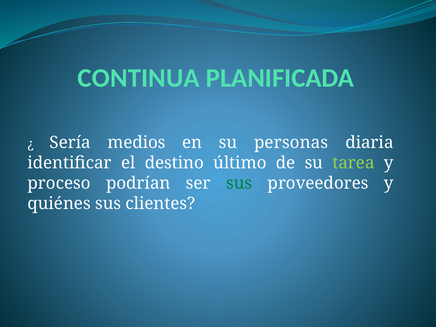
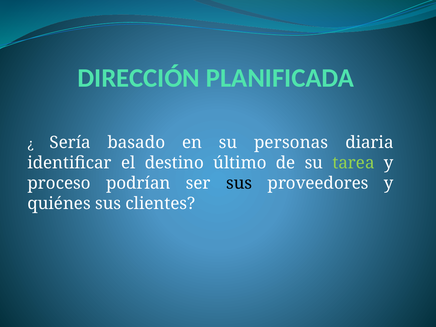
CONTINUA: CONTINUA -> DIRECCIÓN
medios: medios -> basado
sus at (239, 183) colour: green -> black
